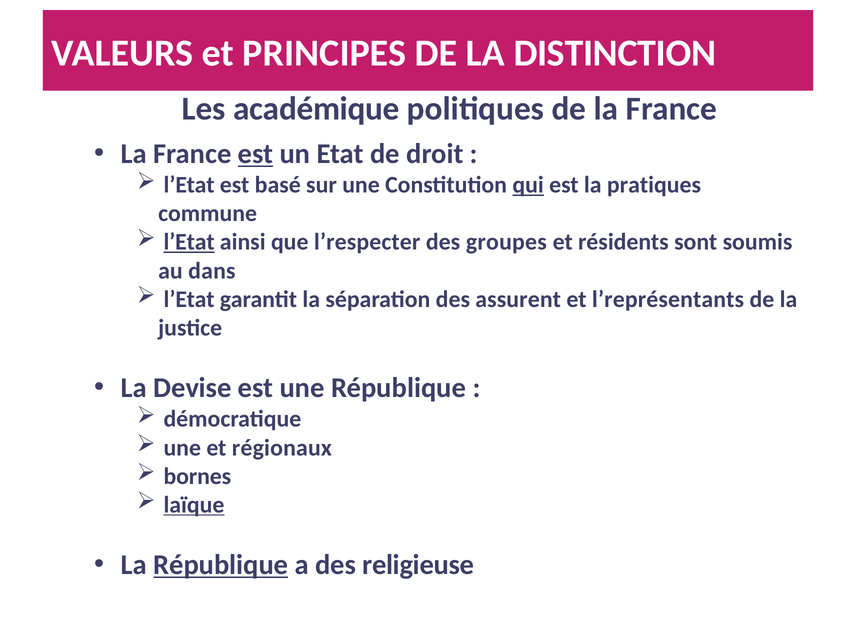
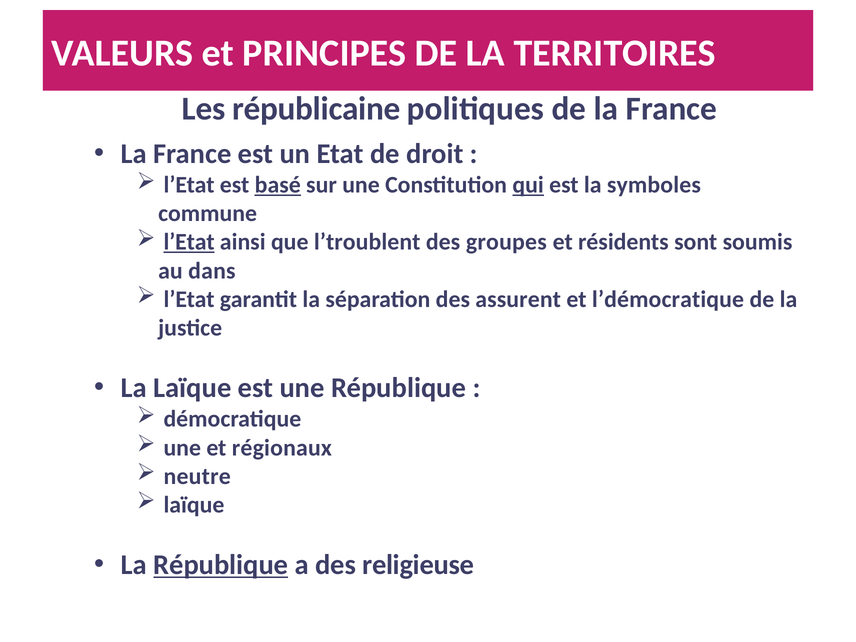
DISTINCTION: DISTINCTION -> TERRITOIRES
académique: académique -> républicaine
est at (256, 154) underline: present -> none
basé underline: none -> present
pratiques: pratiques -> symboles
l’respecter: l’respecter -> l’troublent
l’représentants: l’représentants -> l’démocratique
La Devise: Devise -> Laïque
bornes: bornes -> neutre
laïque at (194, 505) underline: present -> none
